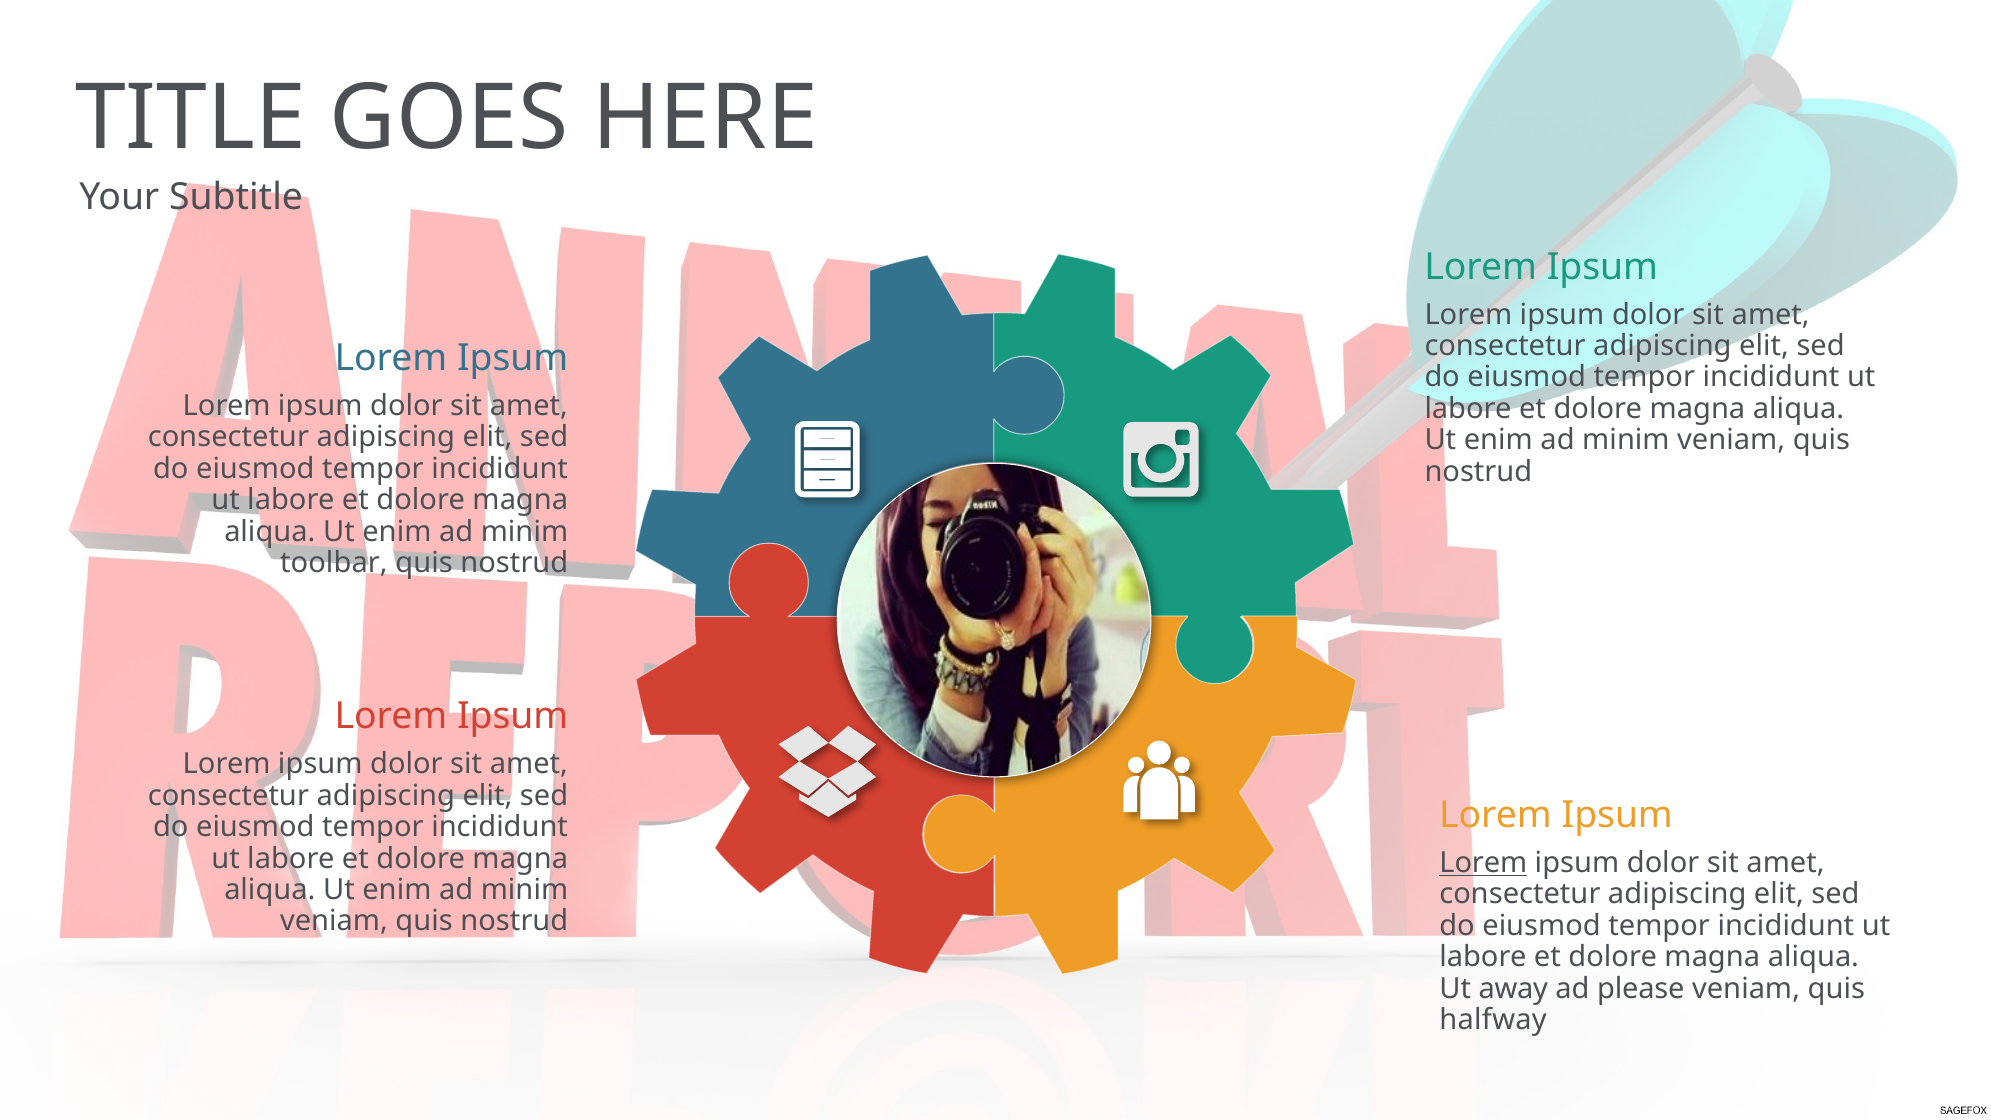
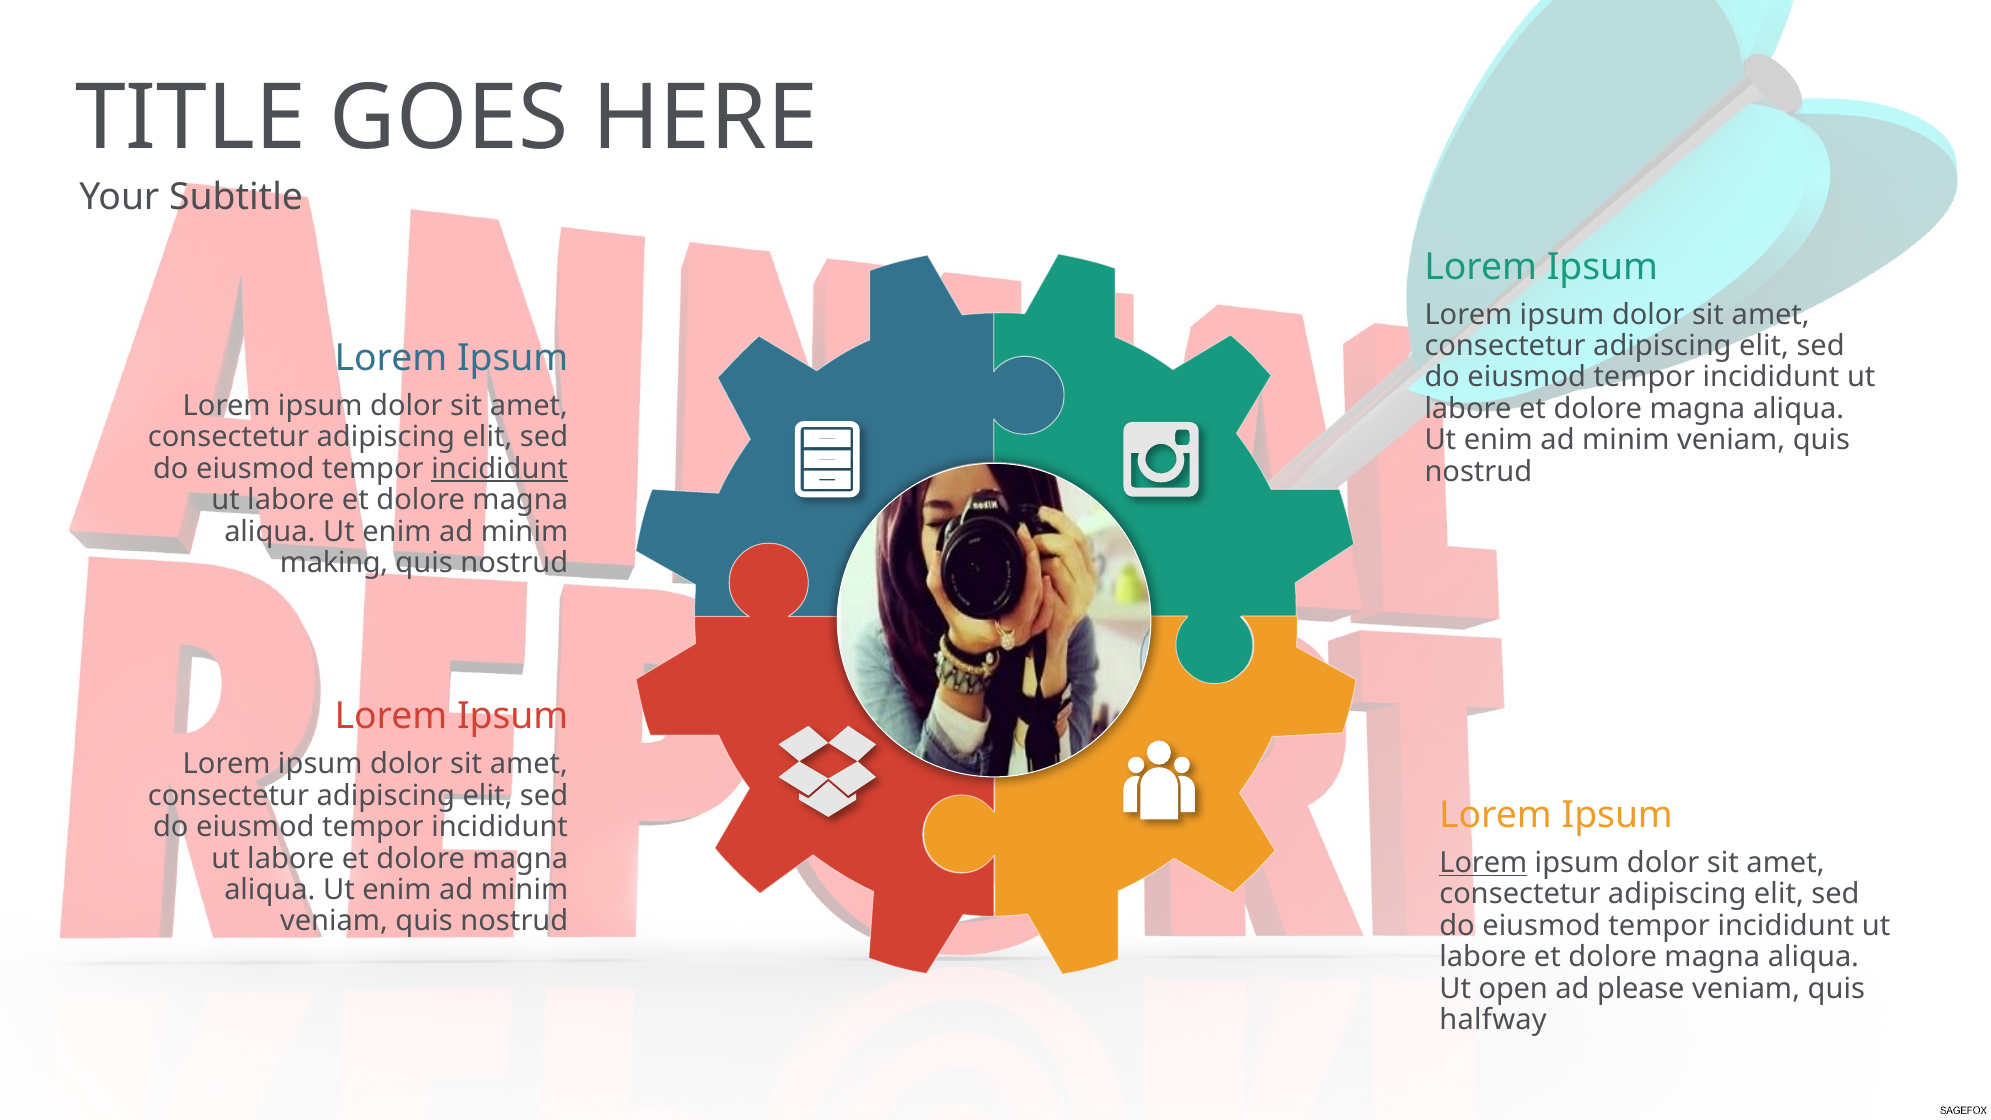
incididunt at (500, 469) underline: none -> present
toolbar: toolbar -> making
away: away -> open
